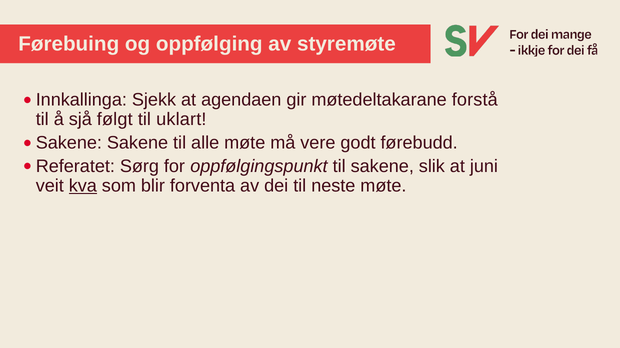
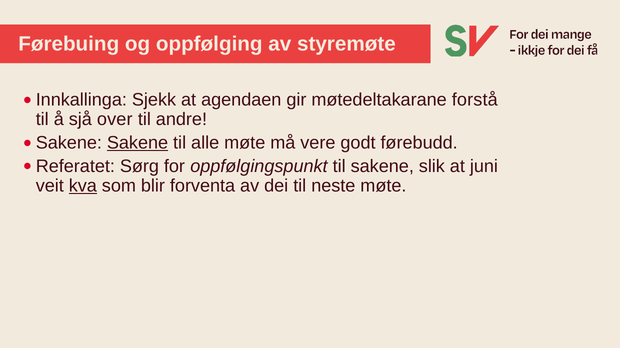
følgt: følgt -> over
uklart: uklart -> andre
Sakene at (138, 143) underline: none -> present
